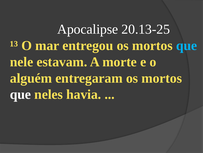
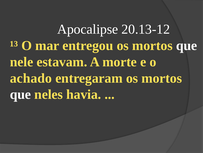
20.13-25: 20.13-25 -> 20.13-12
que at (187, 45) colour: light blue -> white
alguém: alguém -> achado
